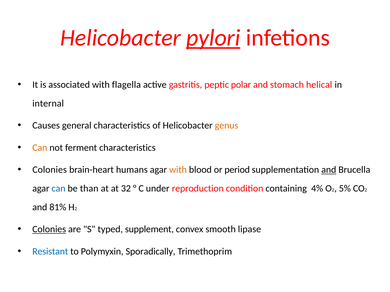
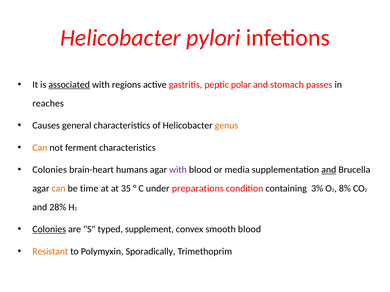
pylori underline: present -> none
associated underline: none -> present
flagella: flagella -> regions
helical: helical -> passes
internal: internal -> reaches
with at (178, 170) colour: orange -> purple
period: period -> media
can at (59, 189) colour: blue -> orange
than: than -> time
32: 32 -> 35
reproduction: reproduction -> preparations
4%: 4% -> 3%
5%: 5% -> 8%
81%: 81% -> 28%
smooth lipase: lipase -> blood
Resistant colour: blue -> orange
